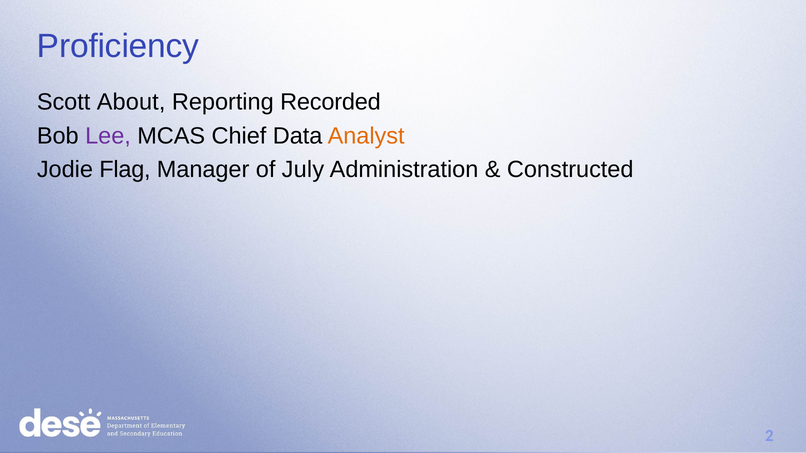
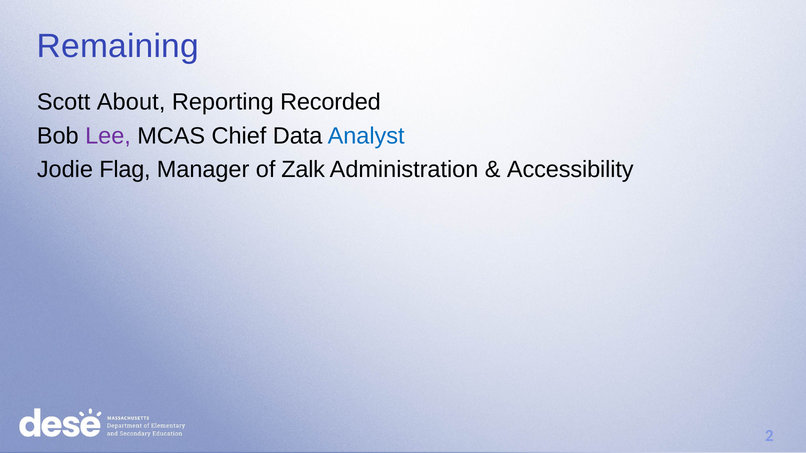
Proficiency: Proficiency -> Remaining
Analyst colour: orange -> blue
July: July -> Zalk
Constructed: Constructed -> Accessibility
